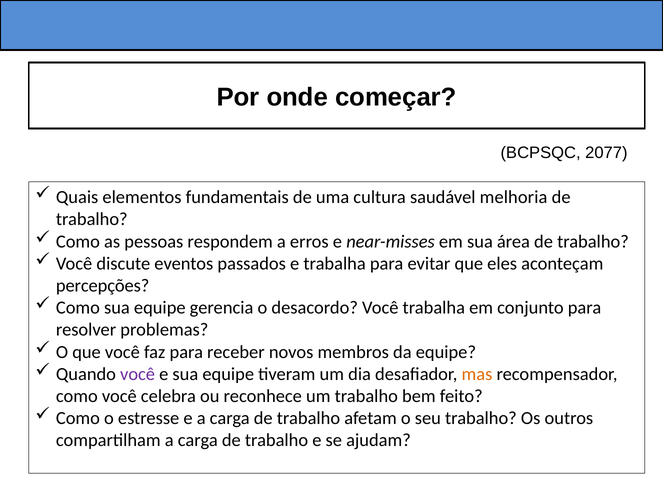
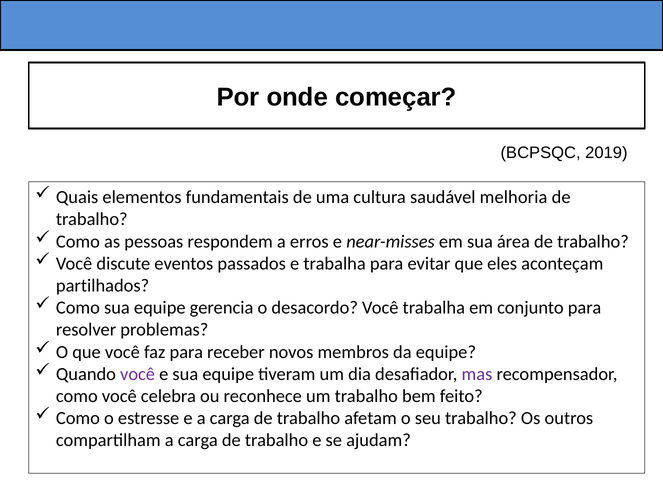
2077: 2077 -> 2019
percepções: percepções -> partilhados
mas colour: orange -> purple
